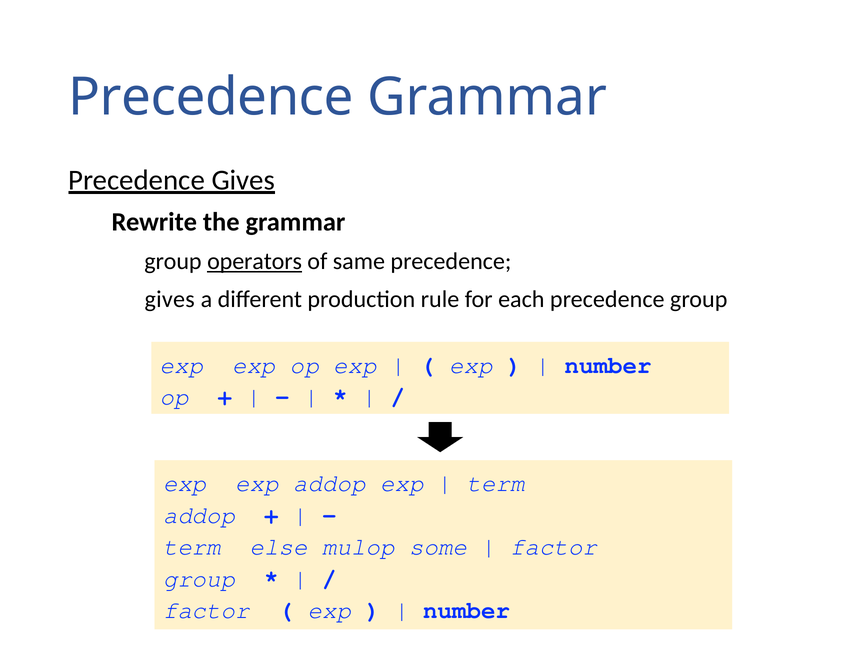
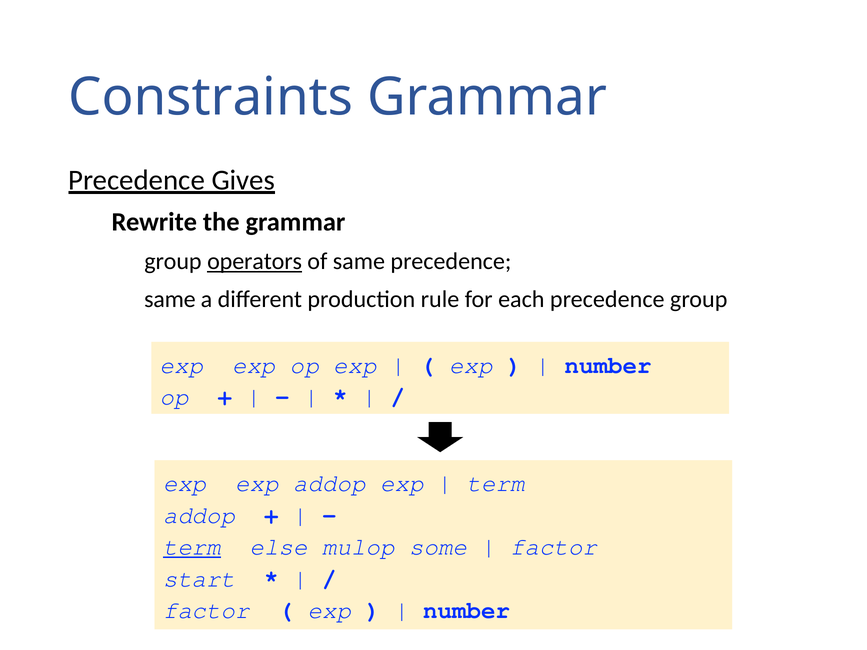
Precedence at (211, 97): Precedence -> Constraints
gives at (170, 299): gives -> same
term at (192, 547) underline: none -> present
group at (199, 579): group -> start
